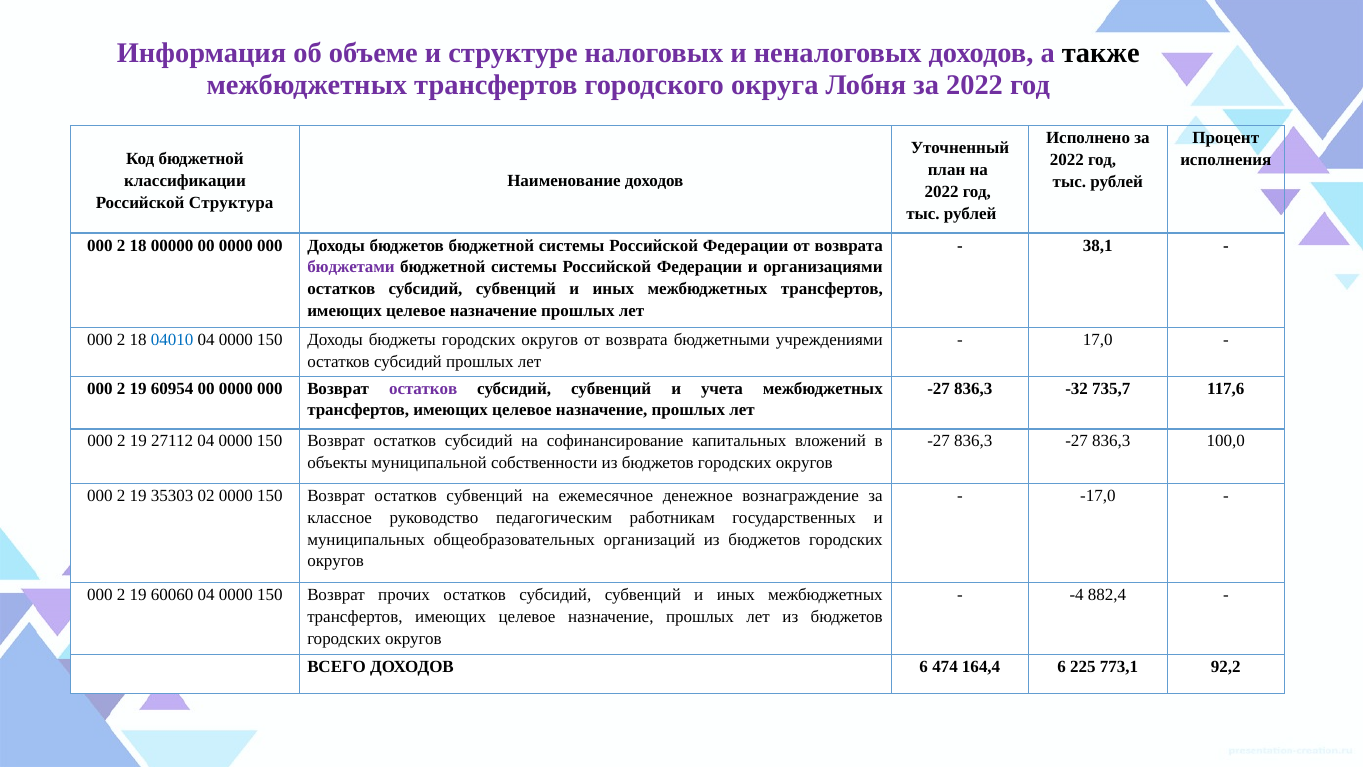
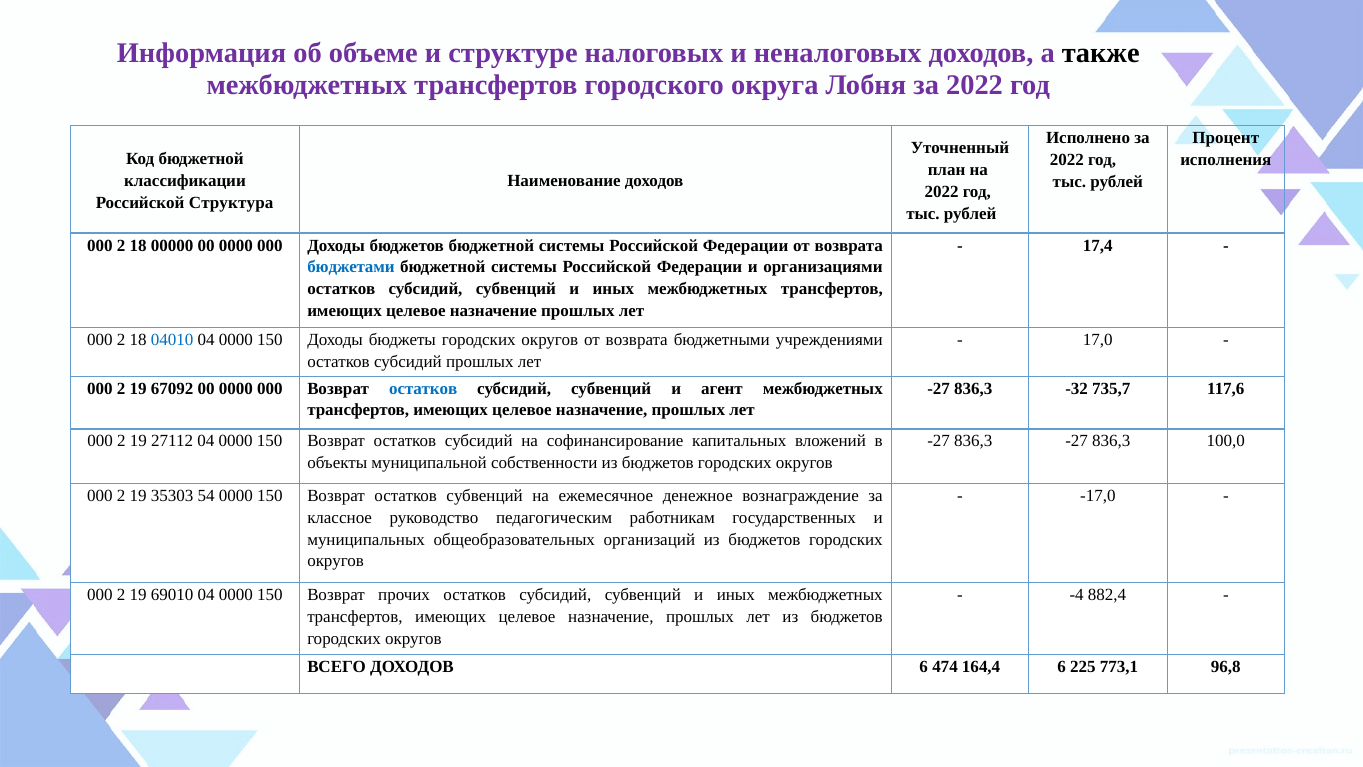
38,1: 38,1 -> 17,4
бюджетами colour: purple -> blue
60954: 60954 -> 67092
остатков at (423, 388) colour: purple -> blue
учета: учета -> агент
02: 02 -> 54
60060: 60060 -> 69010
92,2: 92,2 -> 96,8
